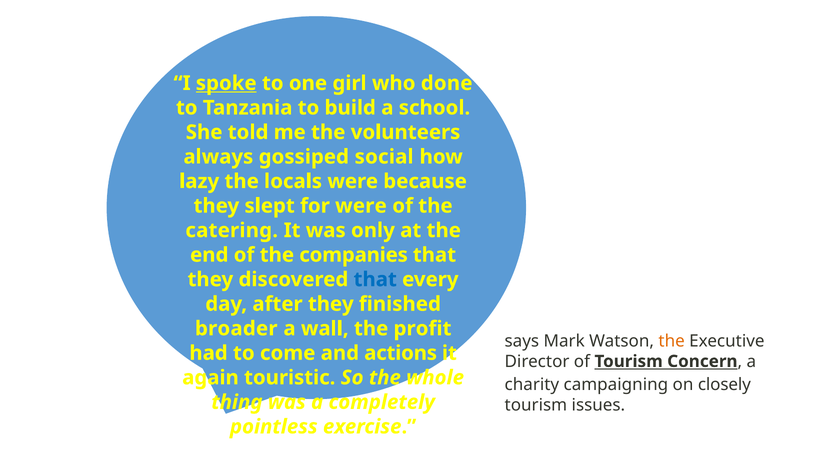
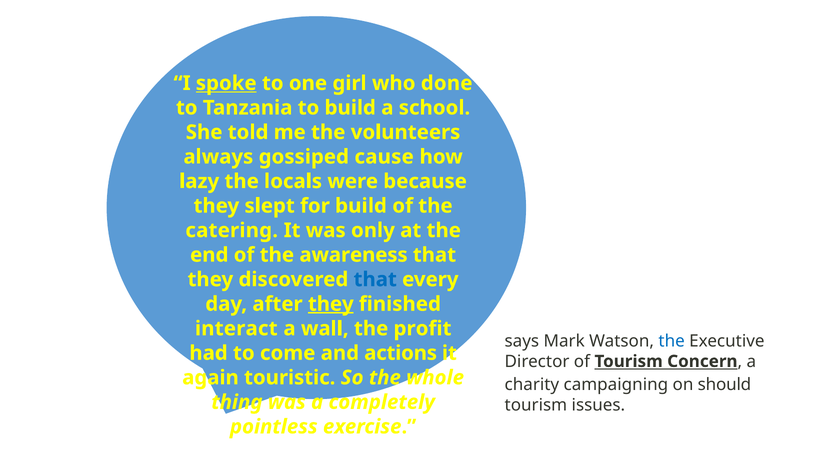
social: social -> cause
for were: were -> build
companies: companies -> awareness
they at (331, 304) underline: none -> present
broader: broader -> interact
the at (672, 341) colour: orange -> blue
closely: closely -> should
